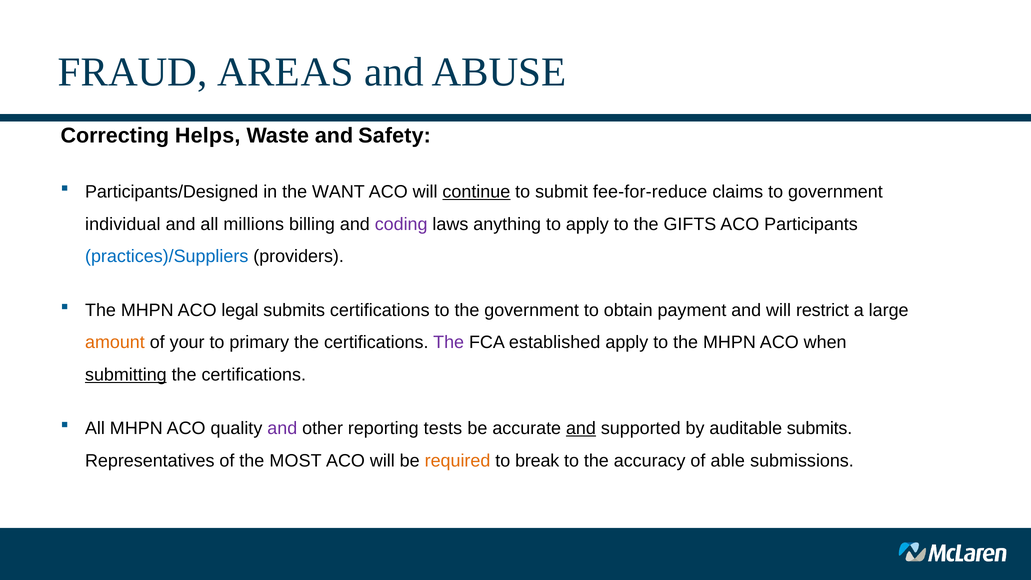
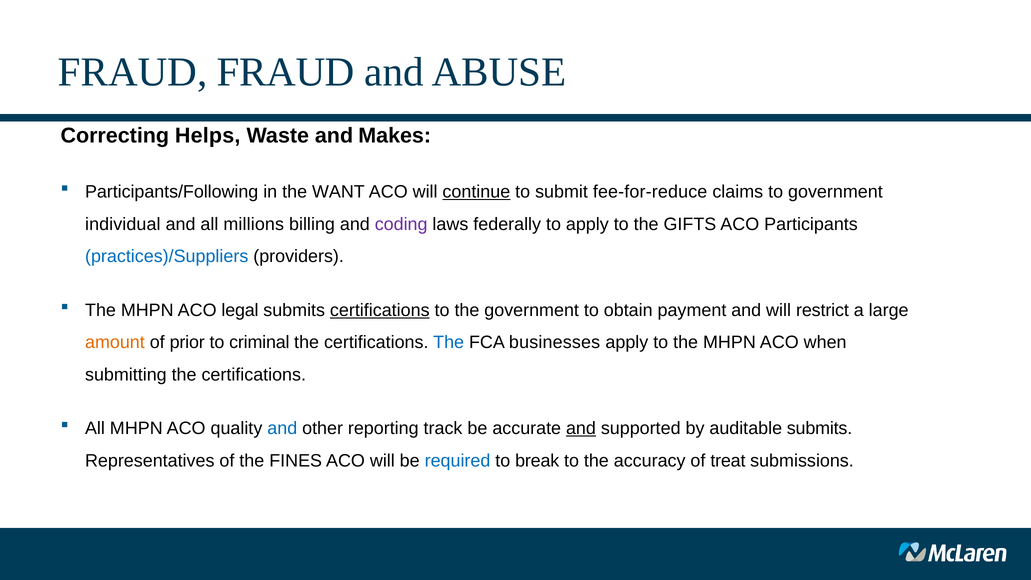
FRAUD AREAS: AREAS -> FRAUD
Safety: Safety -> Makes
Participants/Designed: Participants/Designed -> Participants/Following
anything: anything -> federally
certifications at (380, 310) underline: none -> present
your: your -> prior
primary: primary -> criminal
The at (449, 342) colour: purple -> blue
established: established -> businesses
submitting underline: present -> none
and at (282, 428) colour: purple -> blue
tests: tests -> track
MOST: MOST -> FINES
required colour: orange -> blue
able: able -> treat
